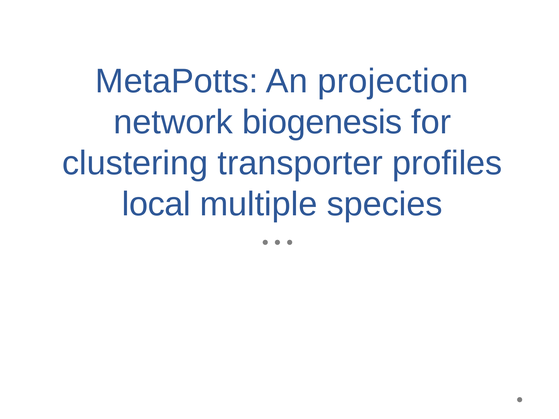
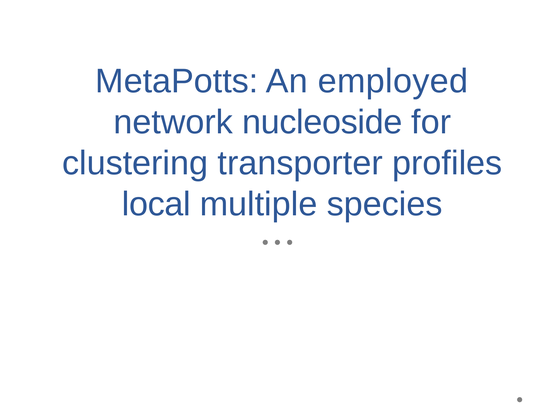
projection: projection -> employed
biogenesis: biogenesis -> nucleoside
